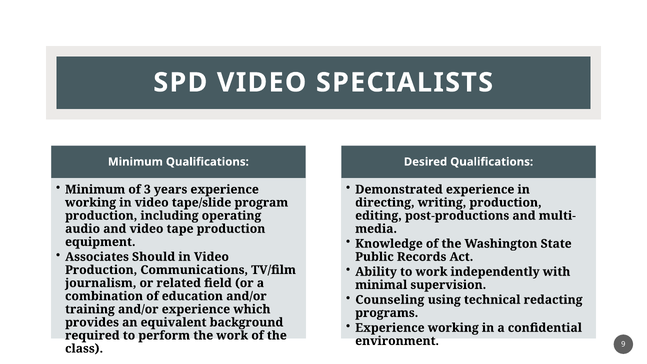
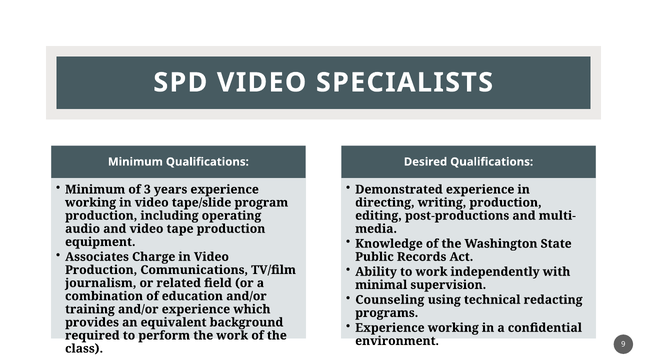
Should: Should -> Charge
